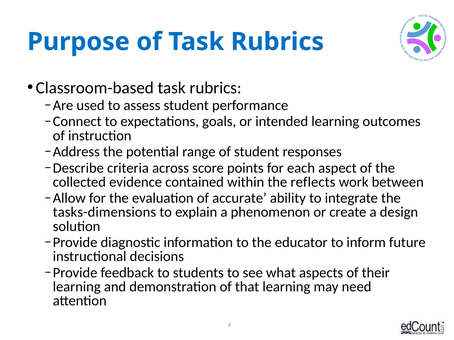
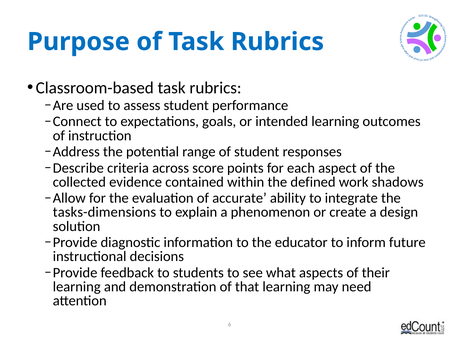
reflects: reflects -> defined
between: between -> shadows
